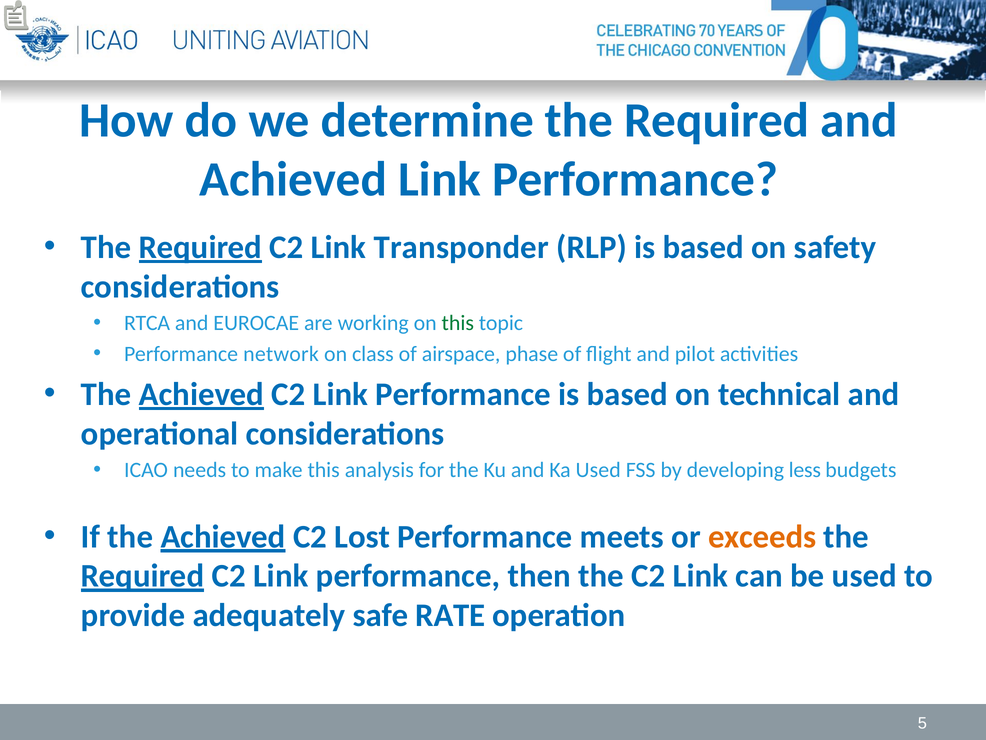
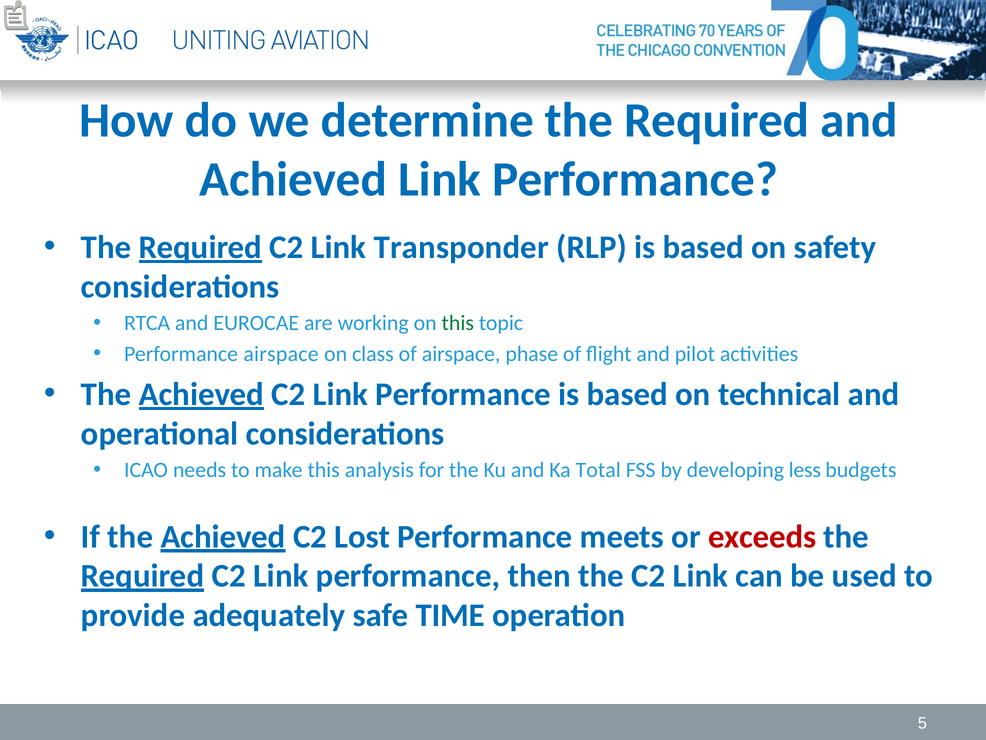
Performance network: network -> airspace
Ka Used: Used -> Total
exceeds colour: orange -> red
RATE: RATE -> TIME
